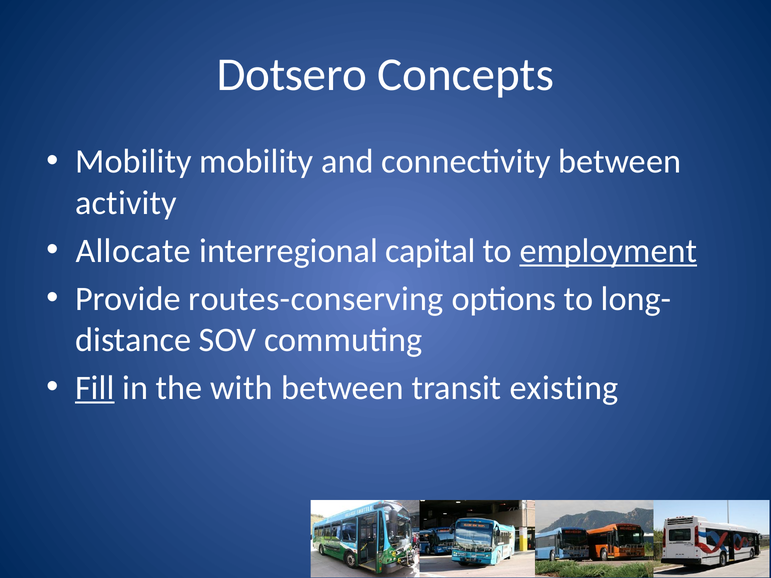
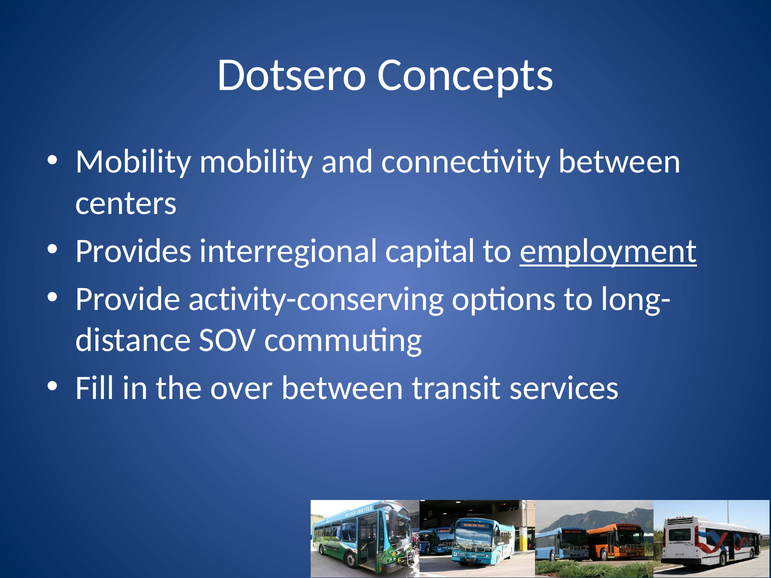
activity: activity -> centers
Allocate: Allocate -> Provides
routes-conserving: routes-conserving -> activity-conserving
Fill underline: present -> none
with: with -> over
existing: existing -> services
